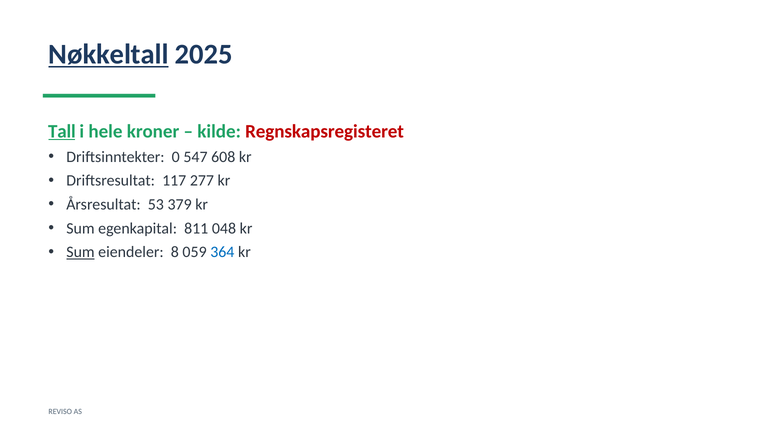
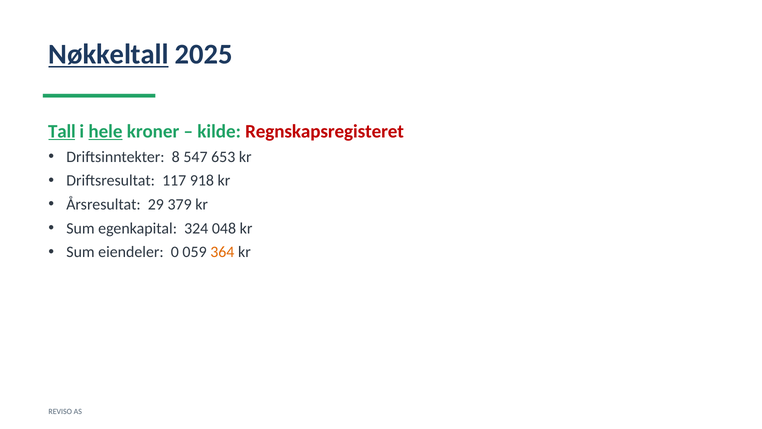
hele underline: none -> present
0: 0 -> 8
608: 608 -> 653
277: 277 -> 918
53: 53 -> 29
811: 811 -> 324
Sum at (80, 252) underline: present -> none
8: 8 -> 0
364 colour: blue -> orange
